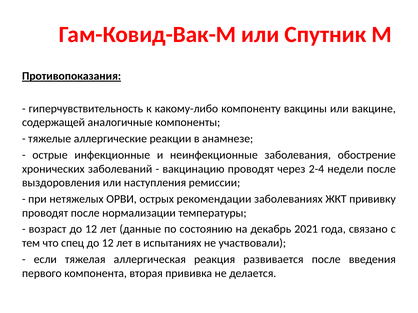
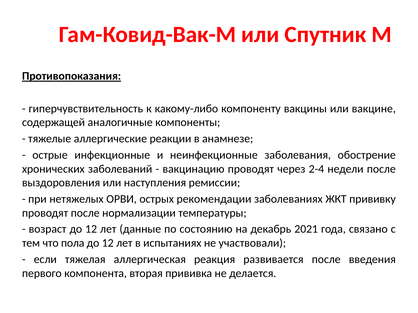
спец: спец -> пола
